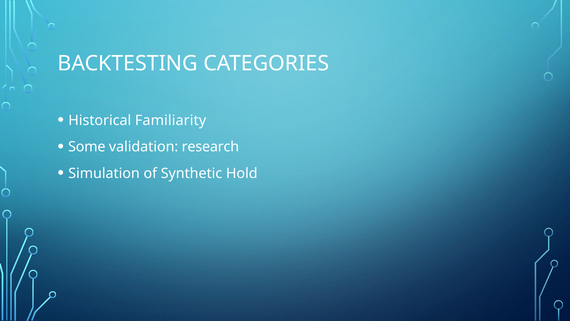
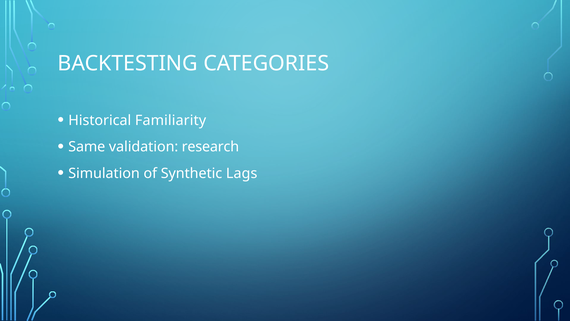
Some: Some -> Same
Hold: Hold -> Lags
